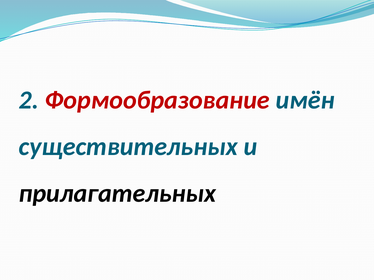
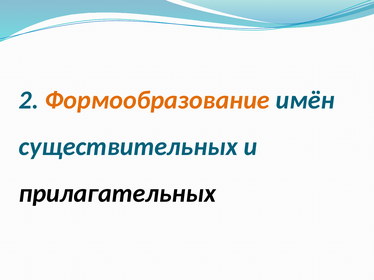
Формообразование colour: red -> orange
